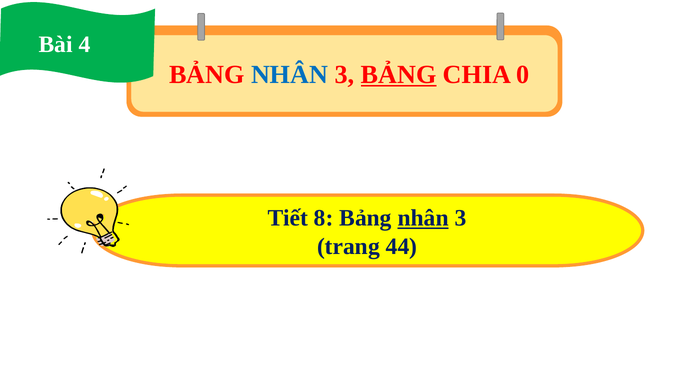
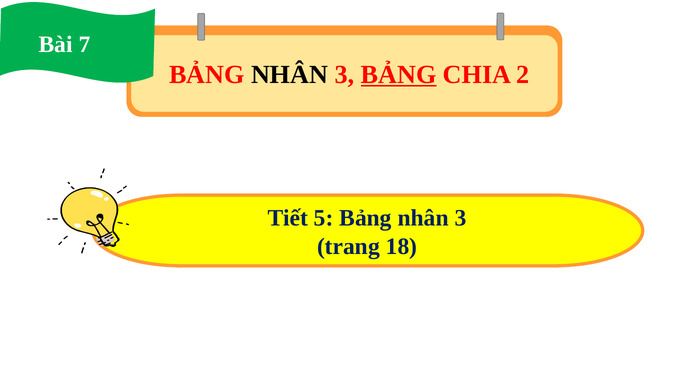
4: 4 -> 7
NHÂN at (290, 75) colour: blue -> black
0: 0 -> 2
8: 8 -> 5
nhân at (423, 219) underline: present -> none
44: 44 -> 18
